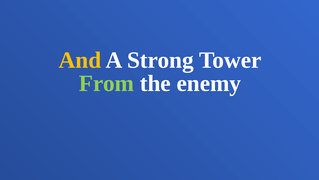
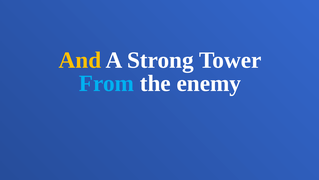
From colour: light green -> light blue
